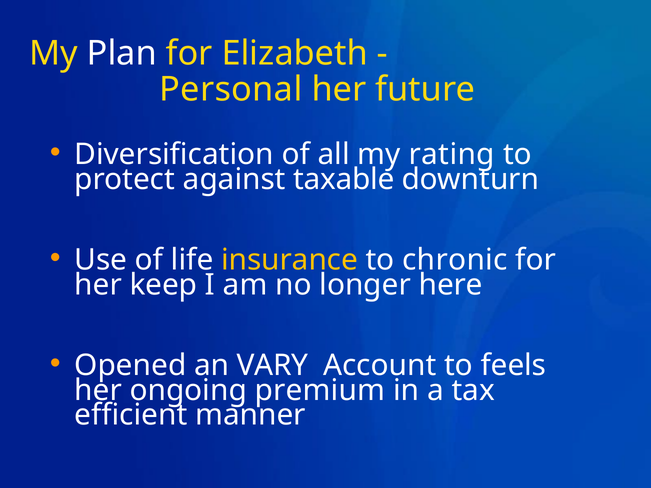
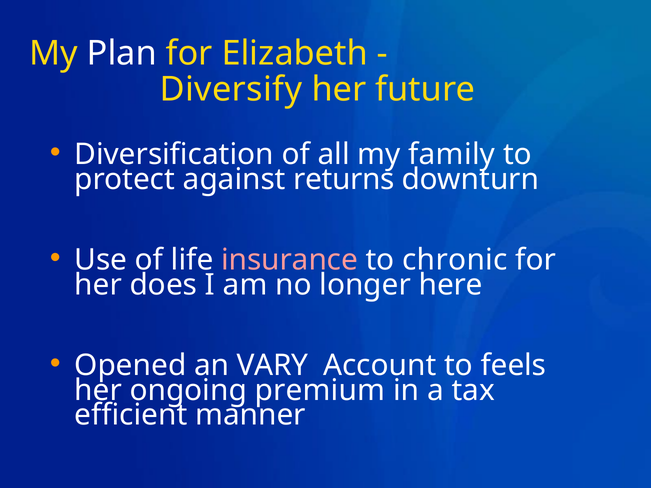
Personal: Personal -> Diversify
rating: rating -> family
taxable: taxable -> returns
insurance colour: yellow -> pink
keep: keep -> does
